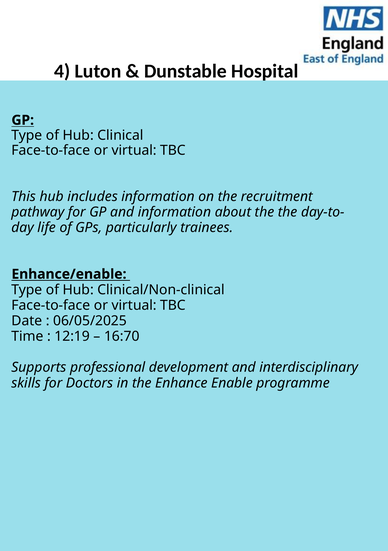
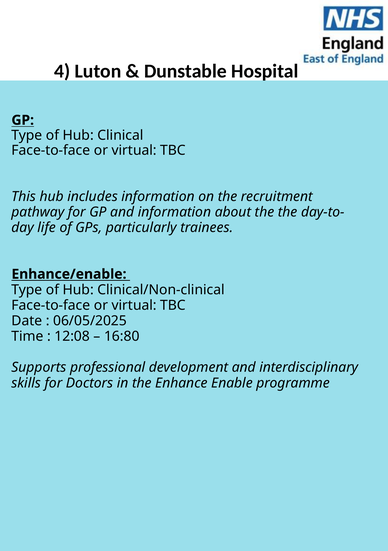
12:19: 12:19 -> 12:08
16:70: 16:70 -> 16:80
